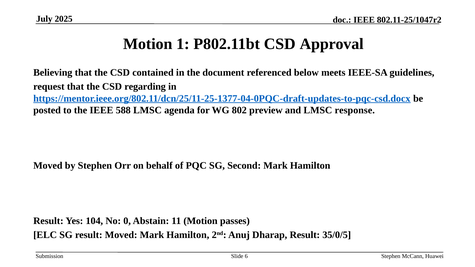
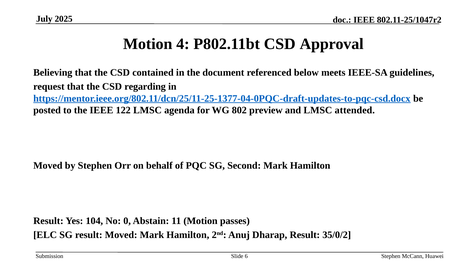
1: 1 -> 4
588: 588 -> 122
response: response -> attended
35/0/5: 35/0/5 -> 35/0/2
